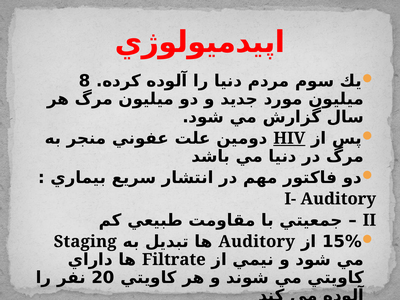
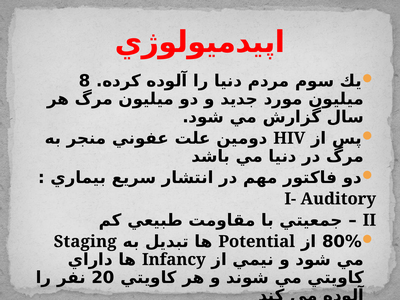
HIV underline: present -> none
15%: 15% -> 80%
Auditory at (257, 242): Auditory -> Potential
Filtrate: Filtrate -> Infancy
